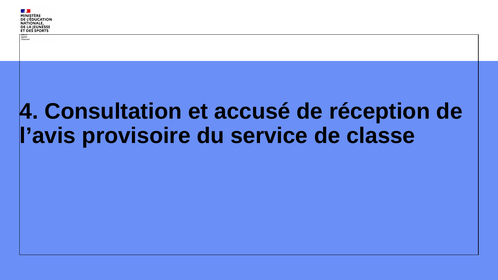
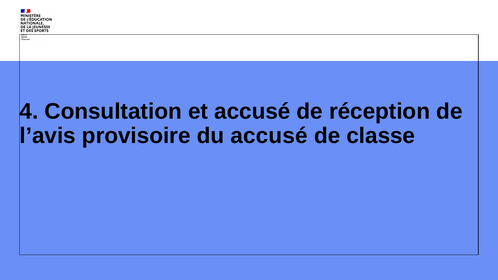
du service: service -> accusé
